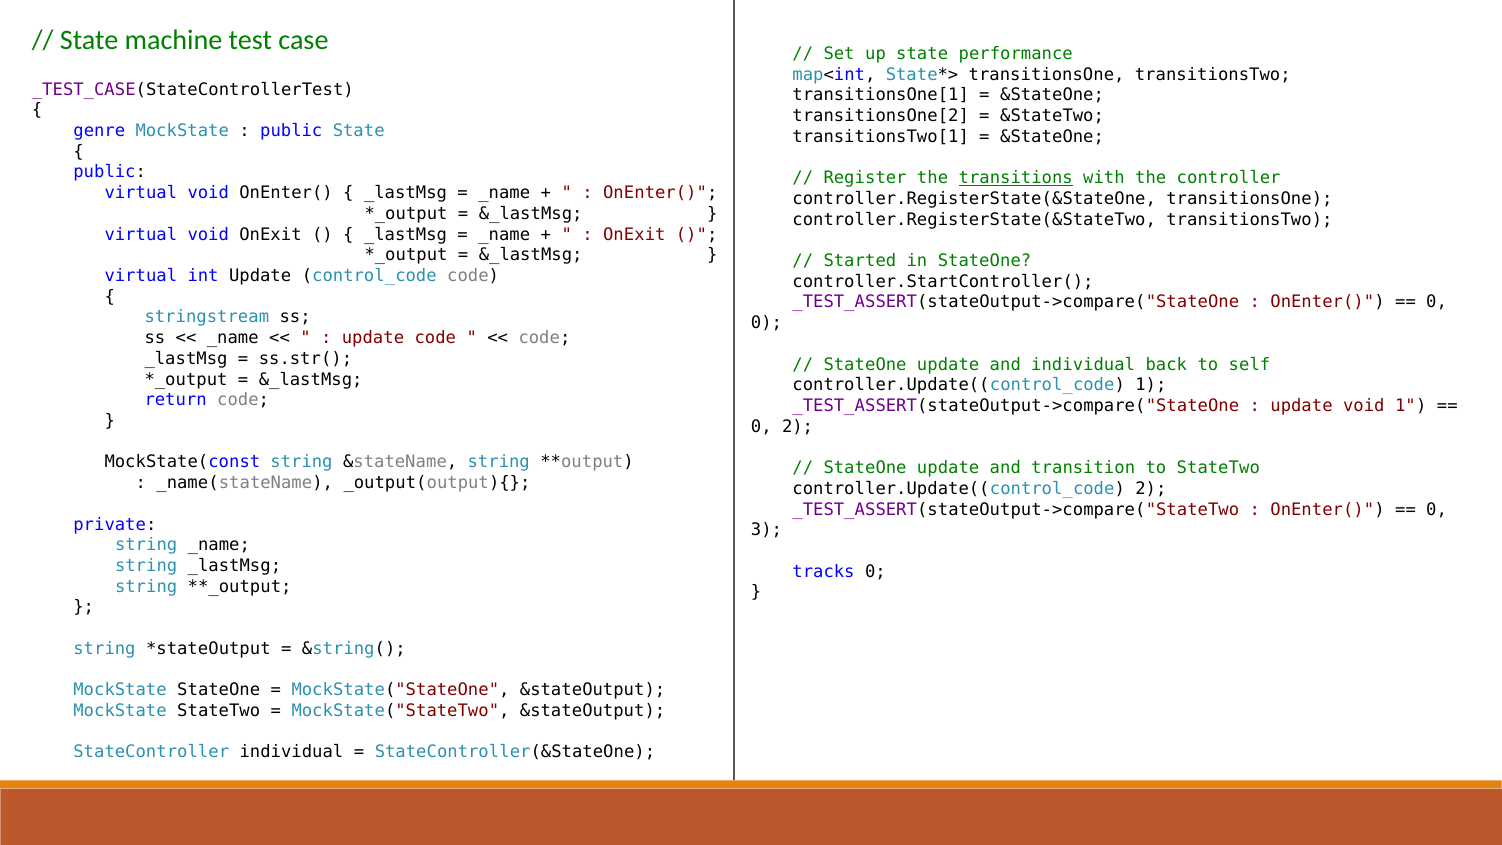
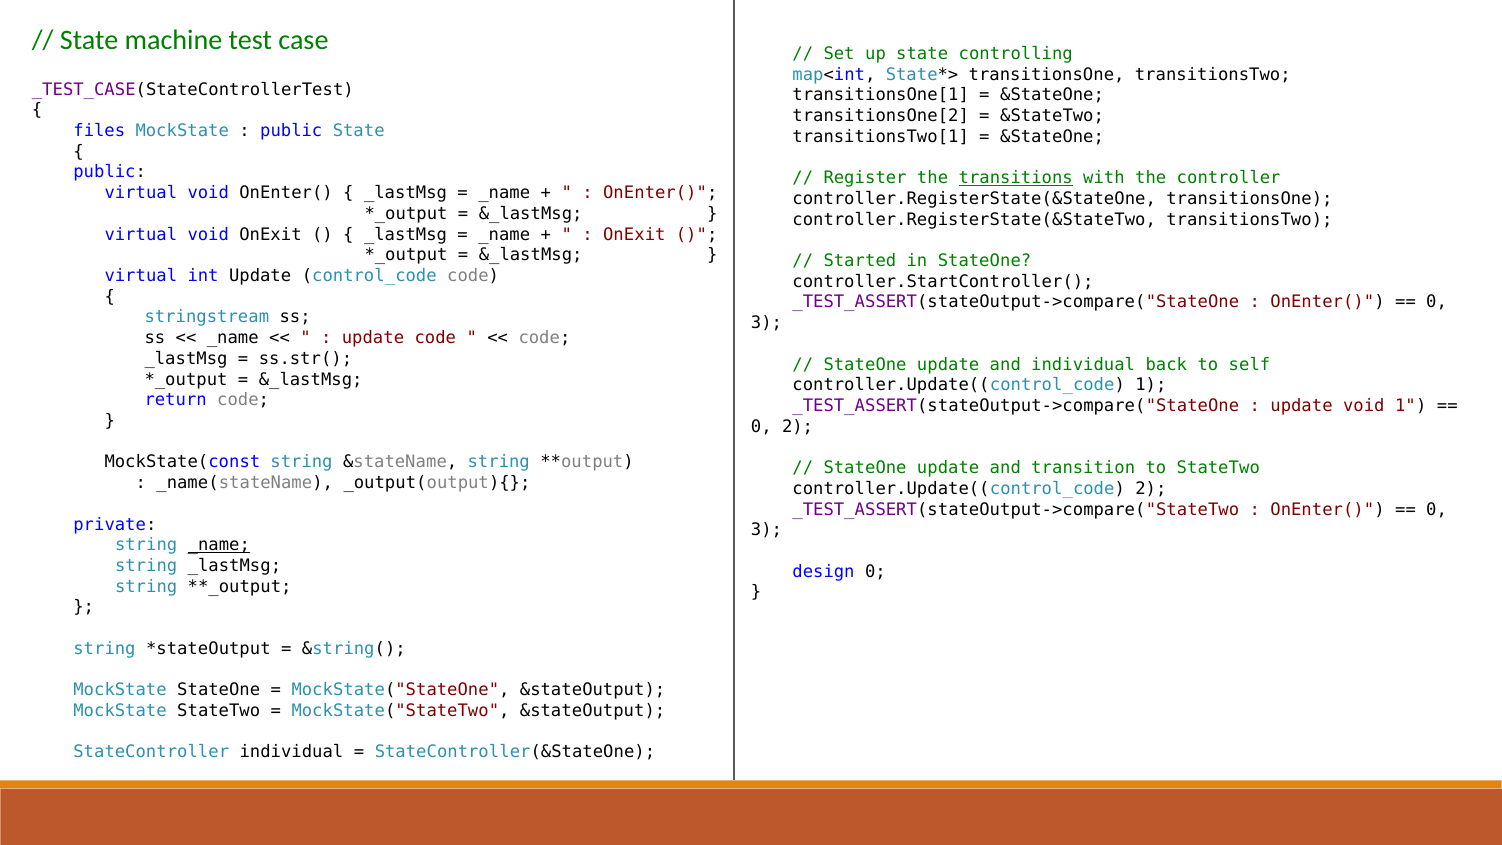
performance: performance -> controlling
genre: genre -> files
0 at (766, 323): 0 -> 3
_name at (219, 545) underline: none -> present
tracks: tracks -> design
